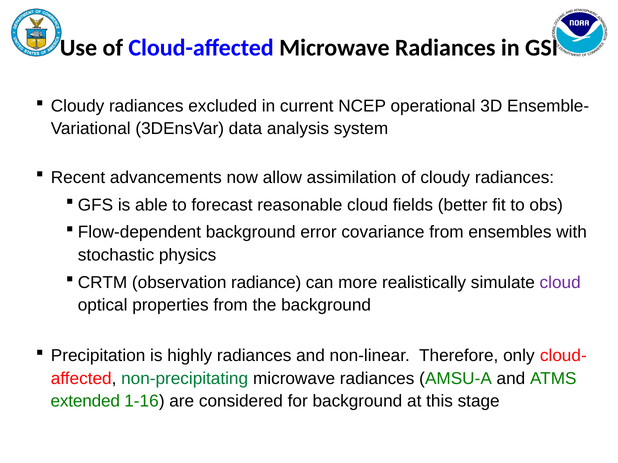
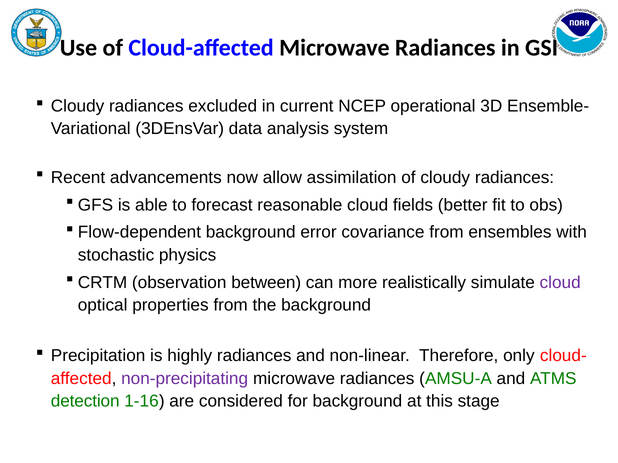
radiance: radiance -> between
non-precipitating colour: green -> purple
extended: extended -> detection
